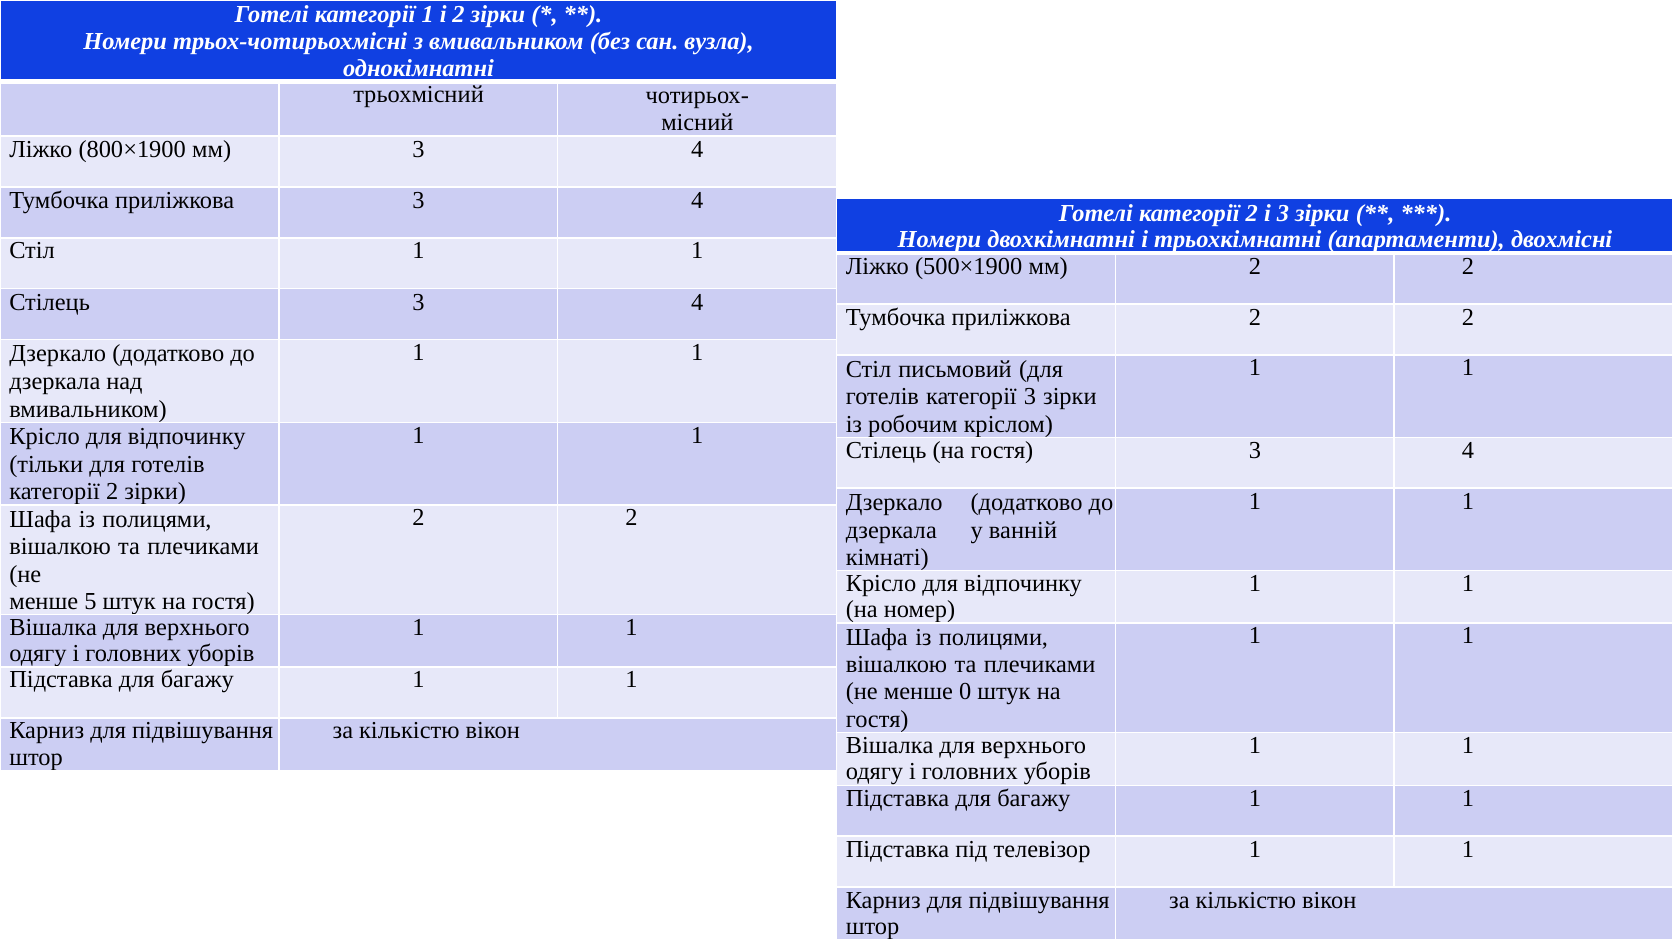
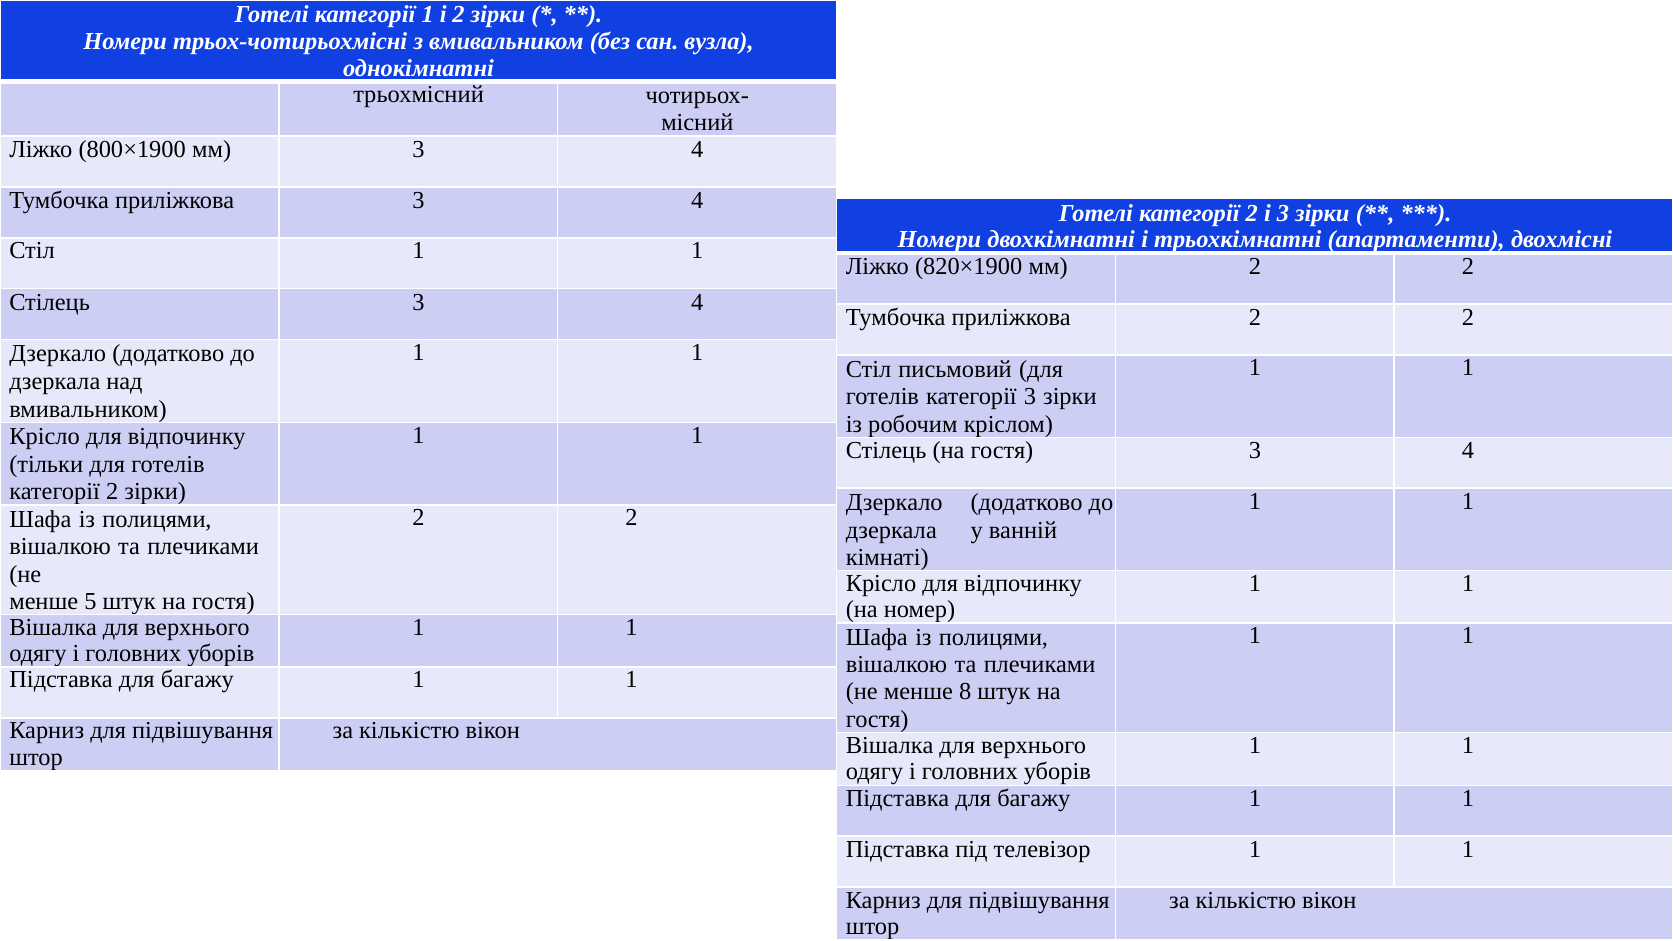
500×1900: 500×1900 -> 820×1900
0: 0 -> 8
